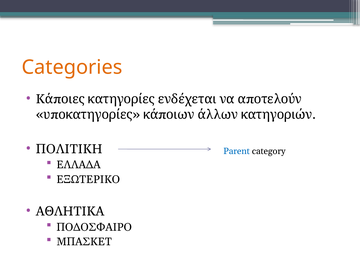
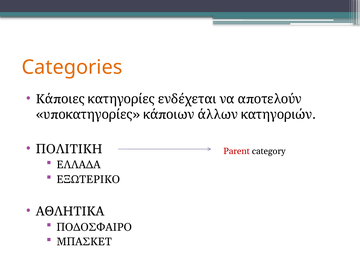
Parent colour: blue -> red
